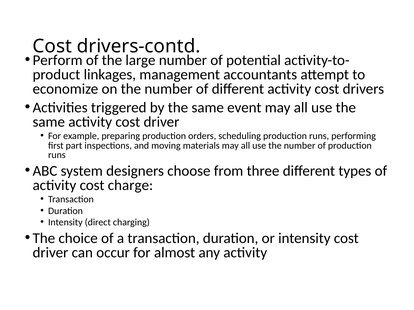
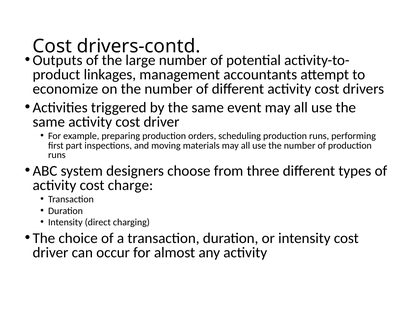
Perform: Perform -> Outputs
